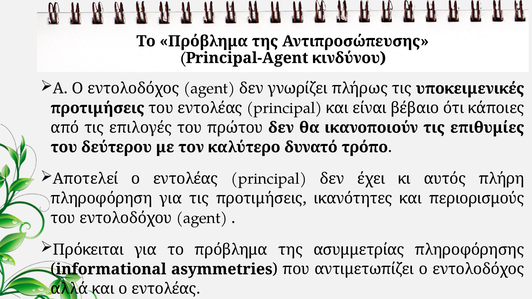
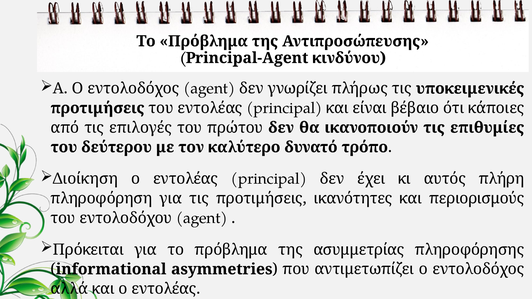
Αποτελεί: Αποτελεί -> Διοίκηση
